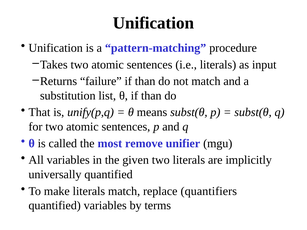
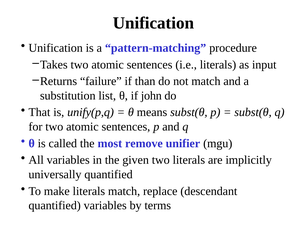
θ if than: than -> john
quantifiers: quantifiers -> descendant
